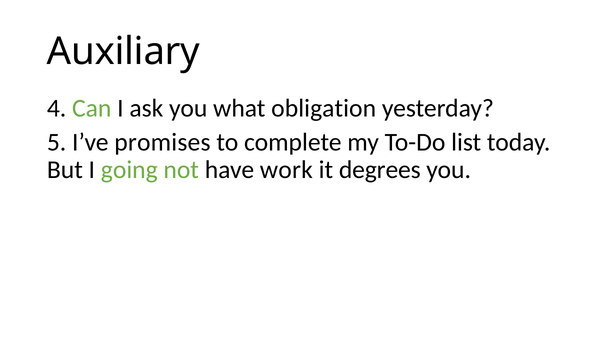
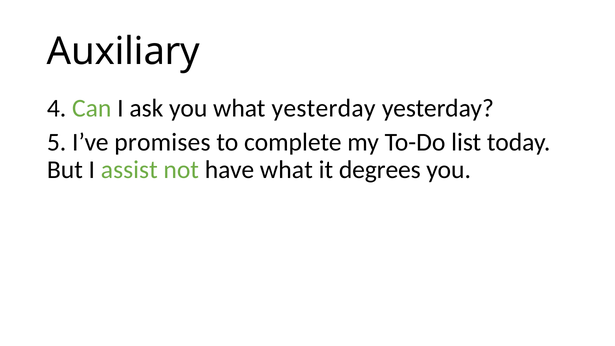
what obligation: obligation -> yesterday
going: going -> assist
have work: work -> what
